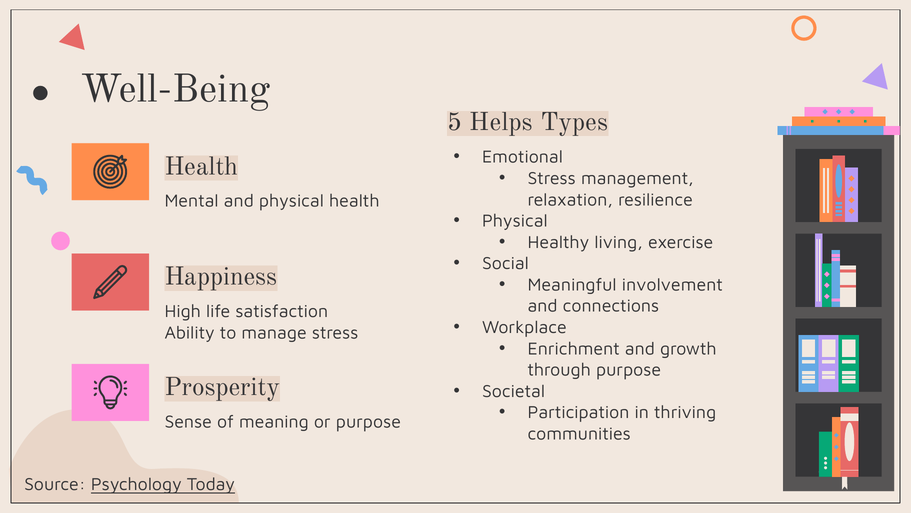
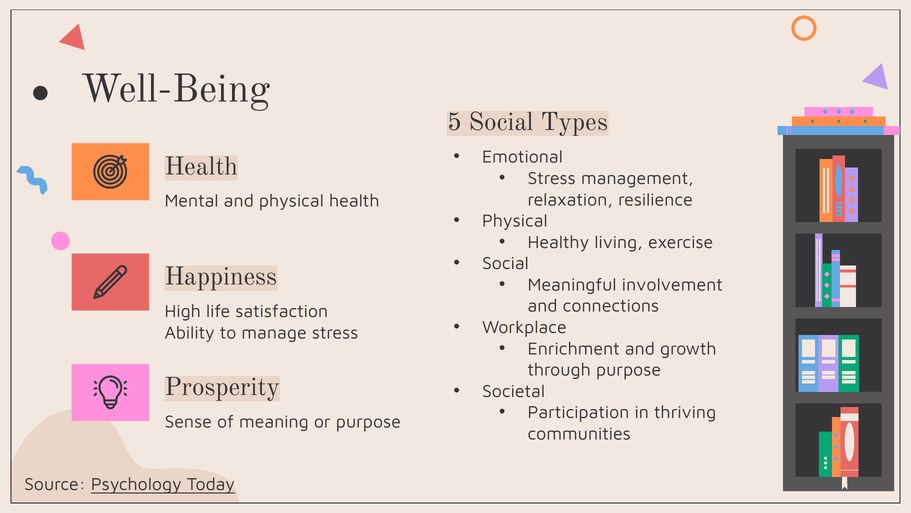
5 Helps: Helps -> Social
